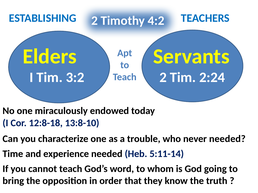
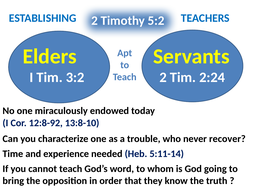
4:2: 4:2 -> 5:2
12:8-18: 12:8-18 -> 12:8-92
never needed: needed -> recover
